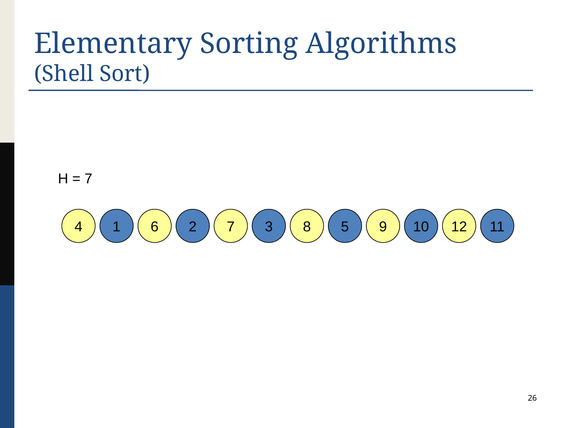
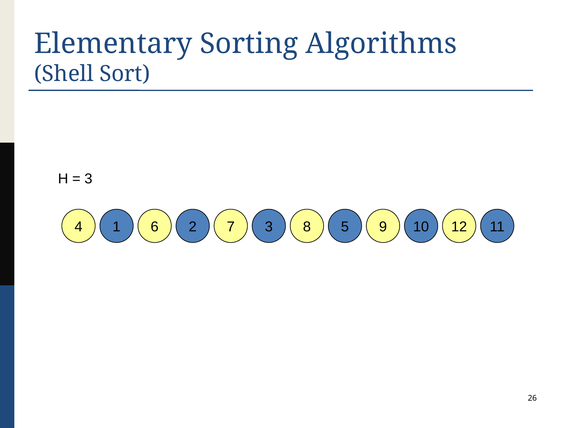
7 at (88, 179): 7 -> 3
